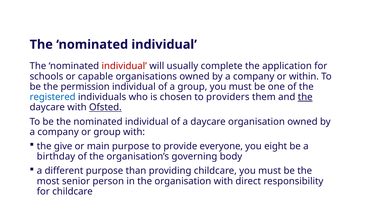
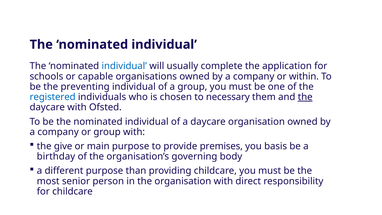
individual at (124, 66) colour: red -> blue
permission: permission -> preventing
providers: providers -> necessary
Ofsted underline: present -> none
everyone: everyone -> premises
eight: eight -> basis
